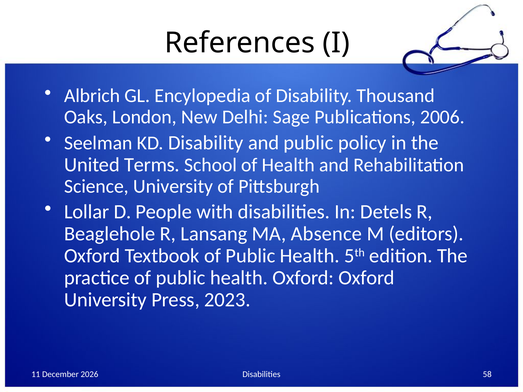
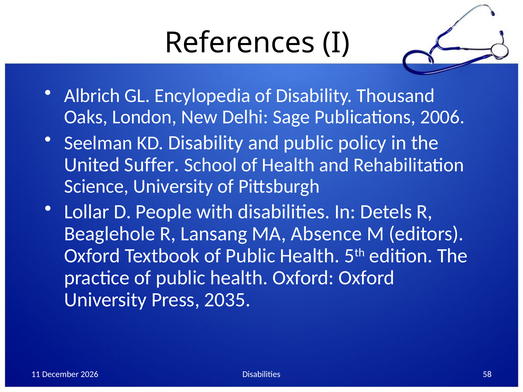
Terms: Terms -> Suffer
2023: 2023 -> 2035
